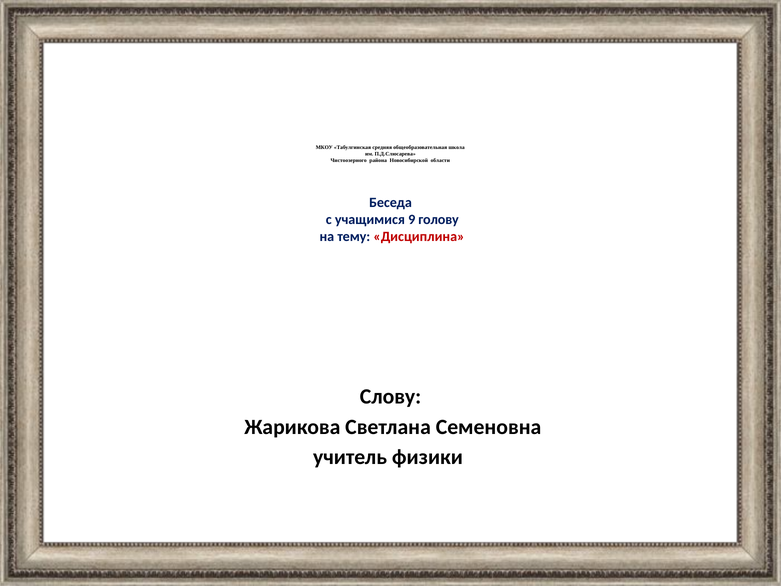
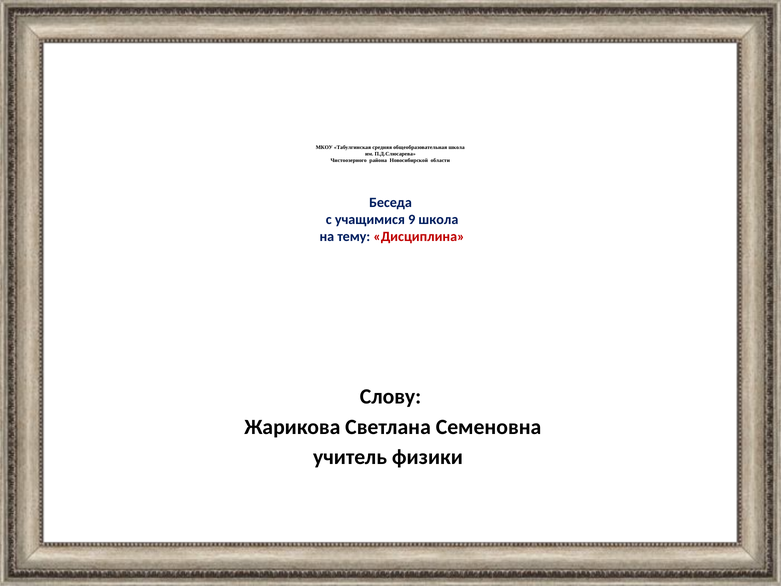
9 голову: голову -> школа
